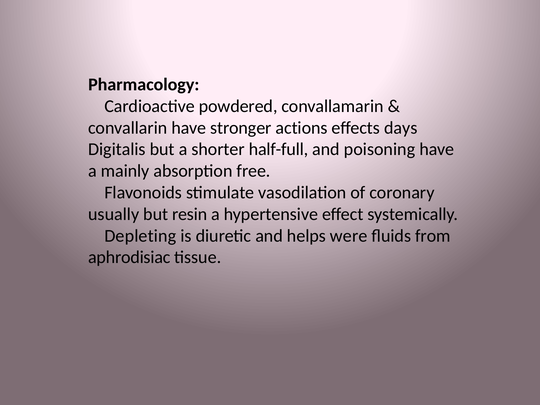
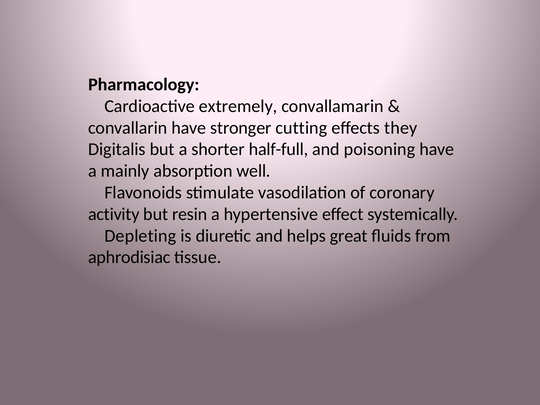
powdered: powdered -> extremely
actions: actions -> cutting
days: days -> they
free: free -> well
usually: usually -> activity
were: were -> great
